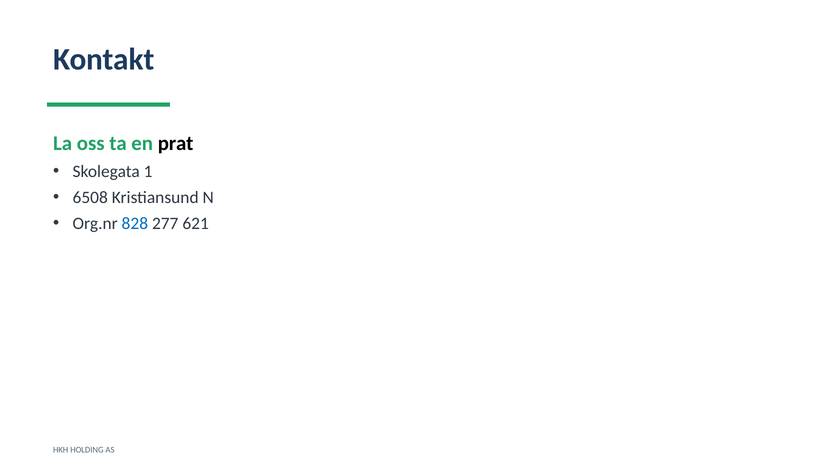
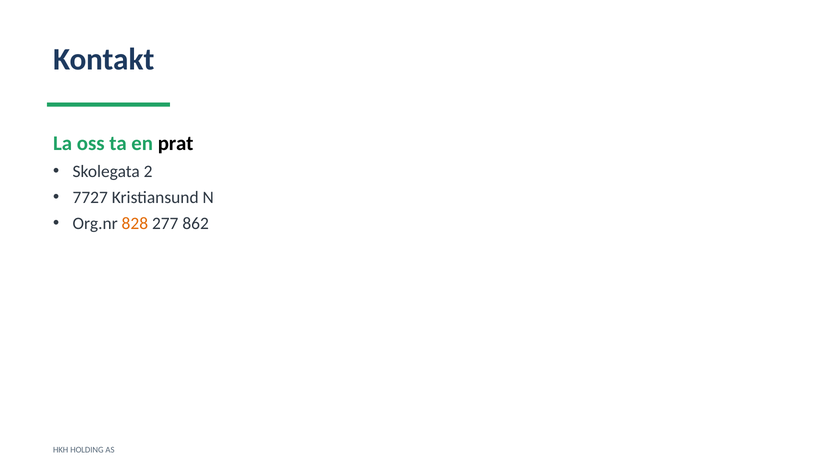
1: 1 -> 2
6508: 6508 -> 7727
828 colour: blue -> orange
621: 621 -> 862
